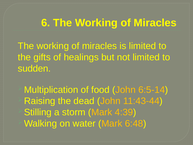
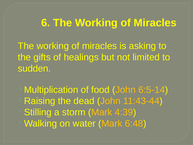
is limited: limited -> asking
